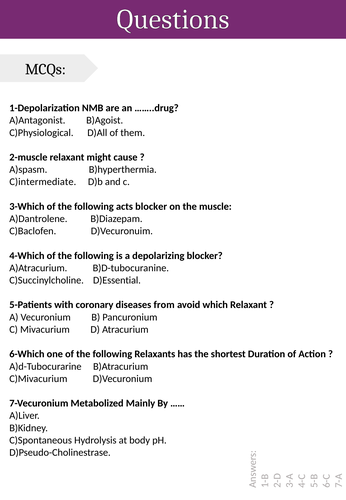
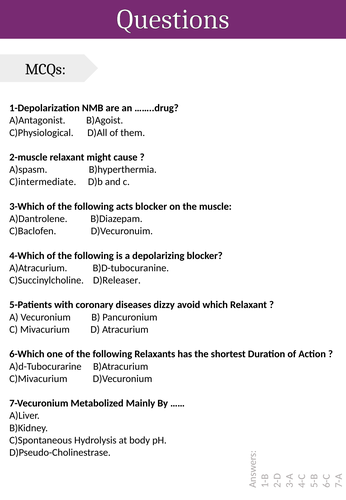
D)Essential: D)Essential -> D)Releaser
from: from -> dizzy
